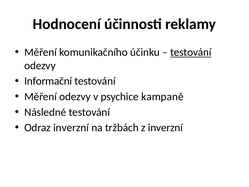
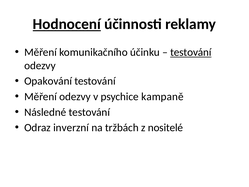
Hodnocení underline: none -> present
Informační: Informační -> Opakování
z inverzní: inverzní -> nositelé
